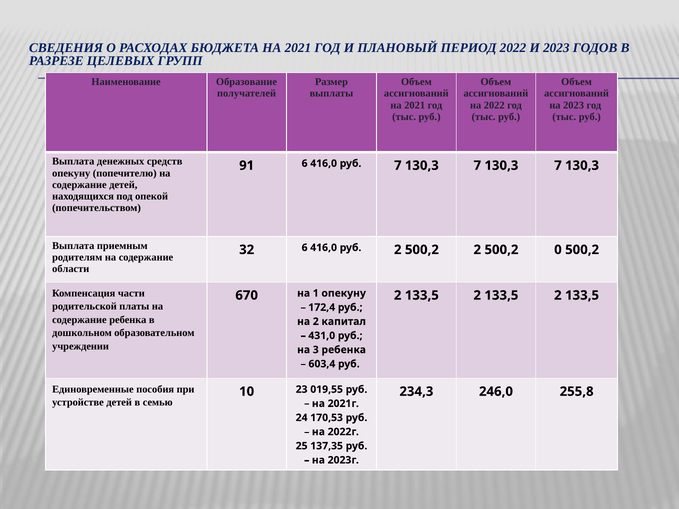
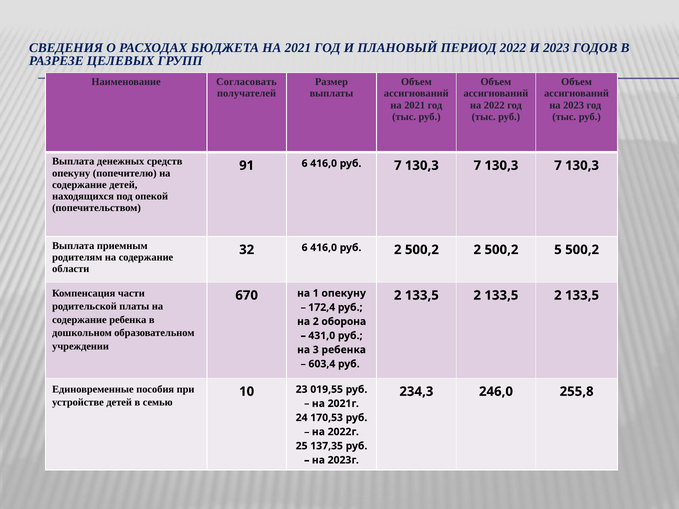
Образование: Образование -> Согласовать
0: 0 -> 5
капитал: капитал -> оборона
